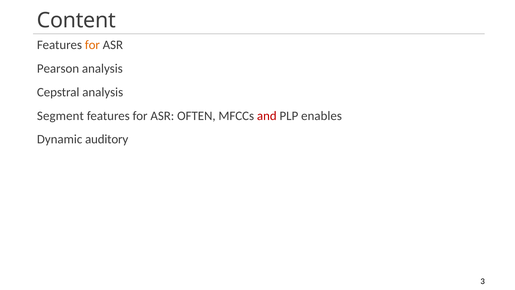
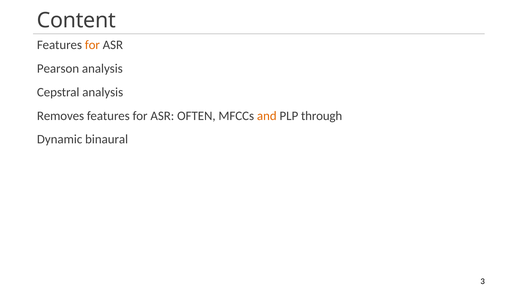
Segment: Segment -> Removes
and colour: red -> orange
enables: enables -> through
auditory: auditory -> binaural
